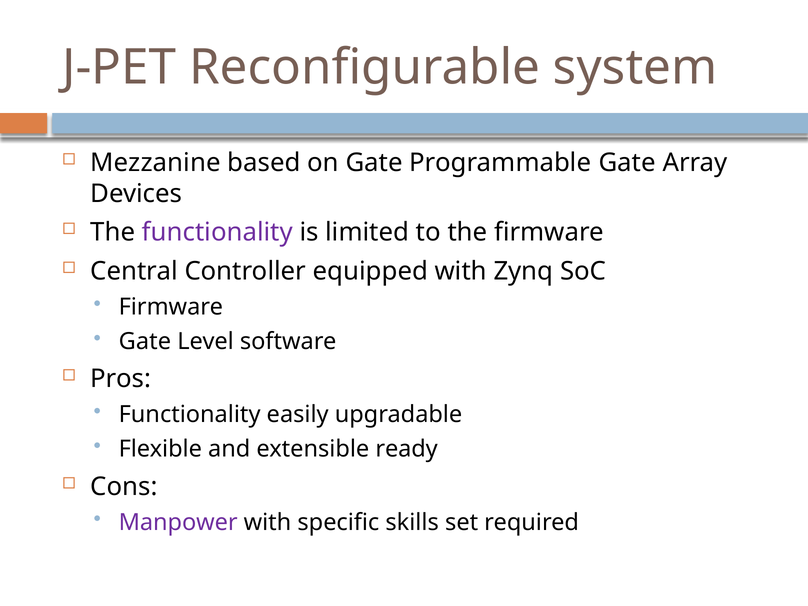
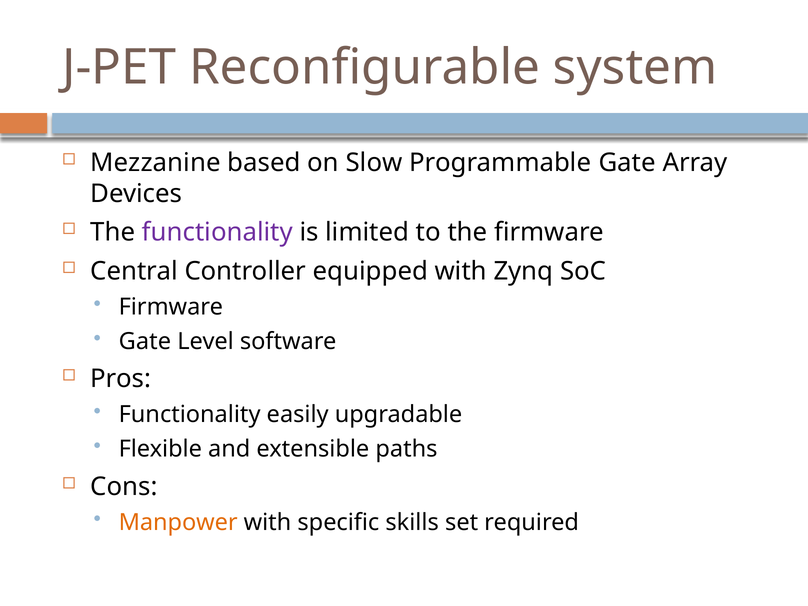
on Gate: Gate -> Slow
ready: ready -> paths
Manpower colour: purple -> orange
